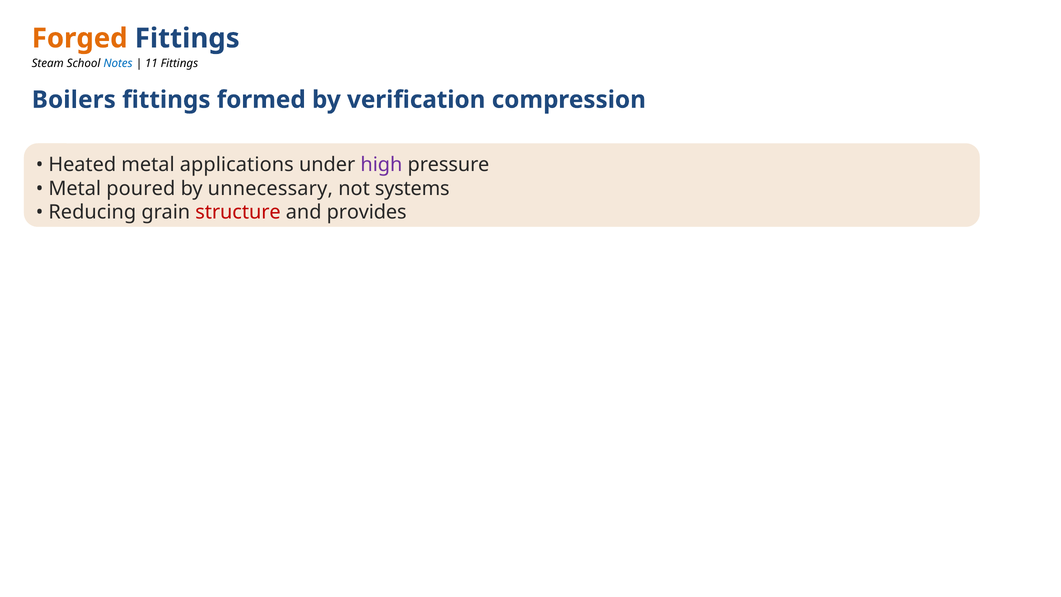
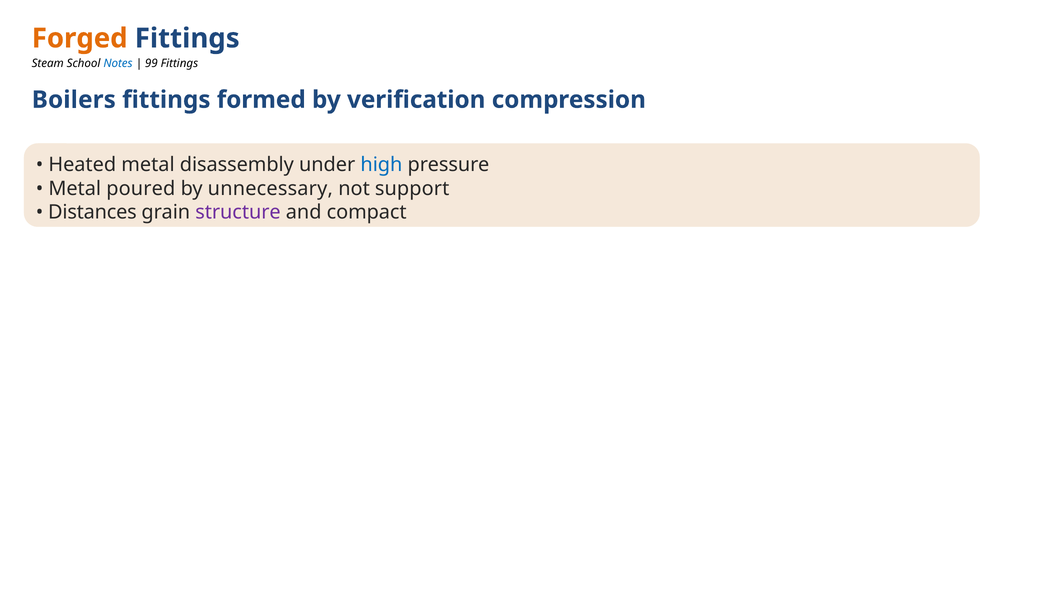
11: 11 -> 99
applications: applications -> disassembly
high colour: purple -> blue
systems: systems -> support
Reducing: Reducing -> Distances
structure colour: red -> purple
provides: provides -> compact
